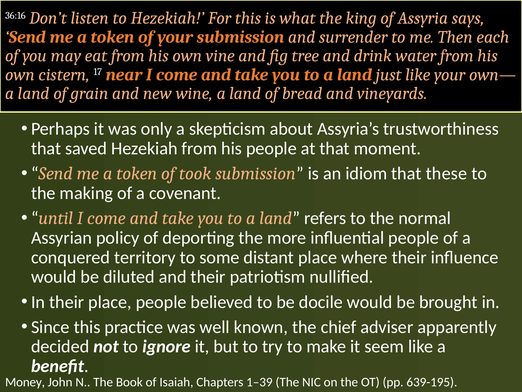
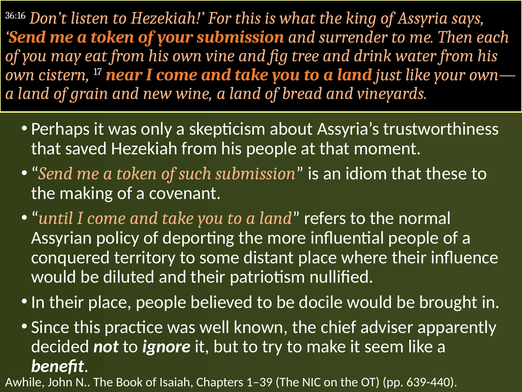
took: took -> such
Money: Money -> Awhile
639-195: 639-195 -> 639-440
